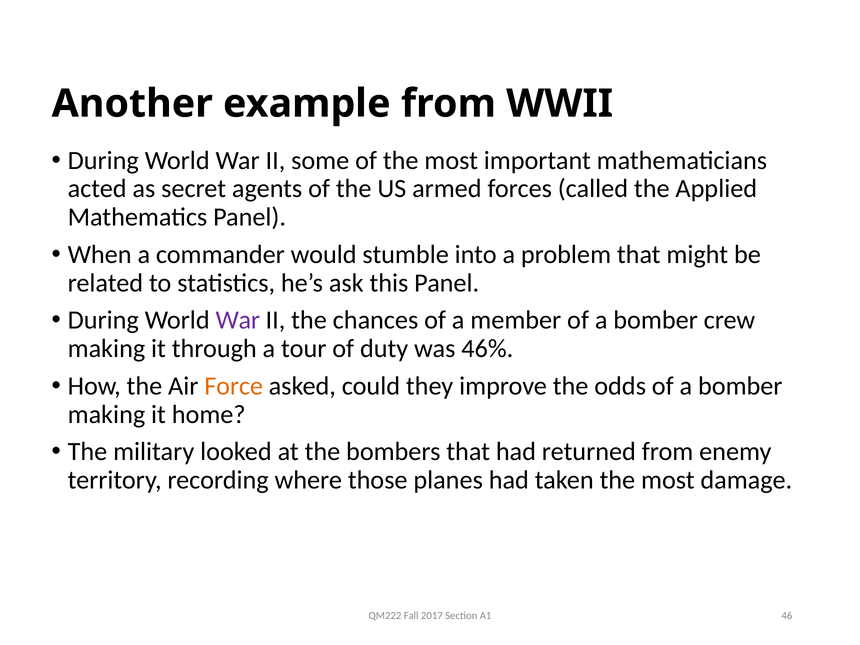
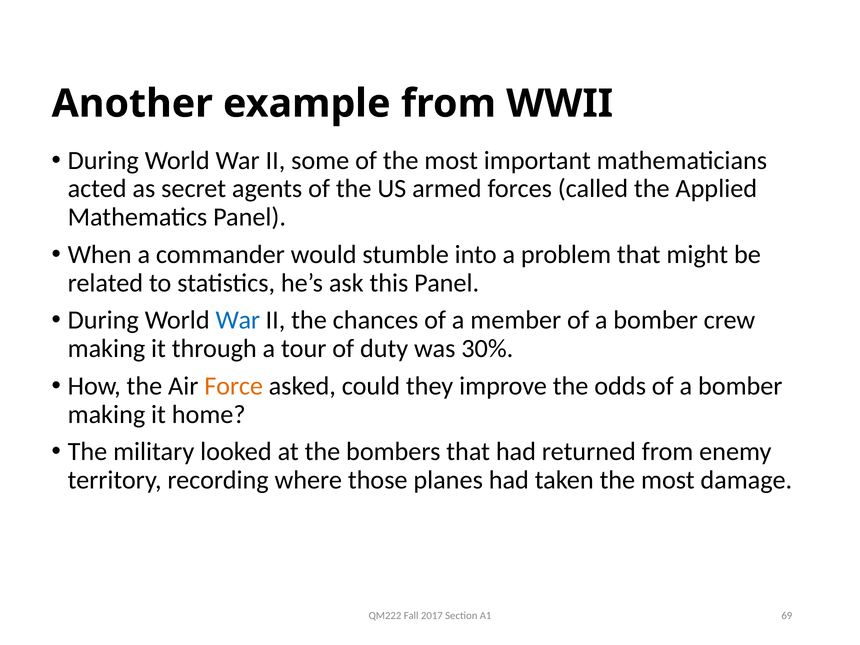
War at (238, 320) colour: purple -> blue
46%: 46% -> 30%
46: 46 -> 69
